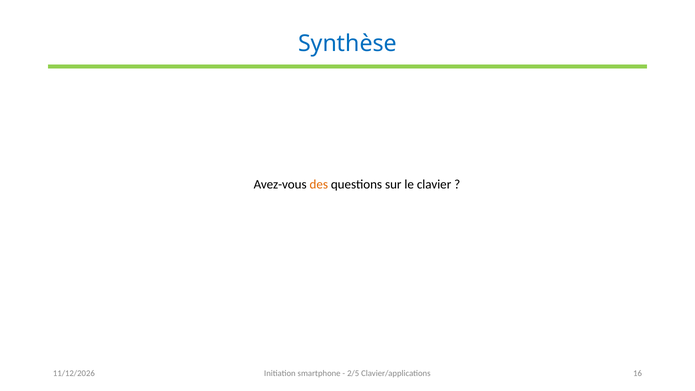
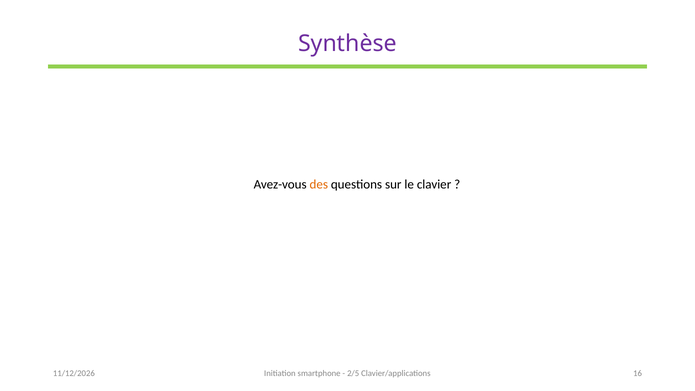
Synthèse colour: blue -> purple
